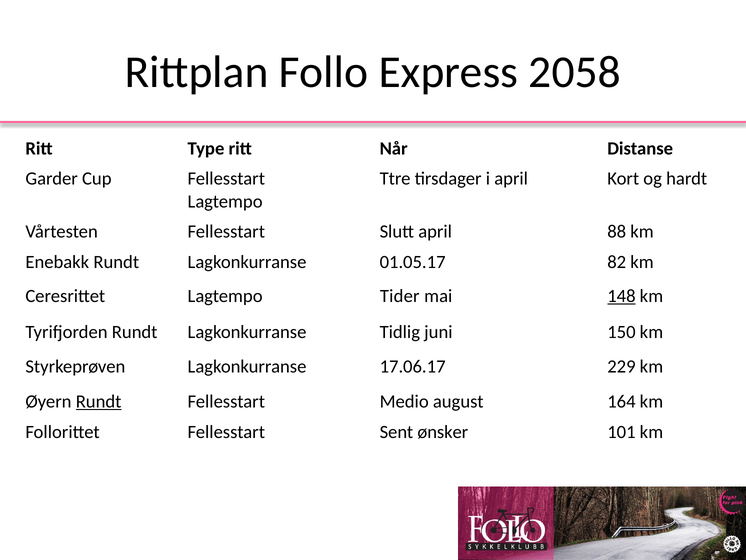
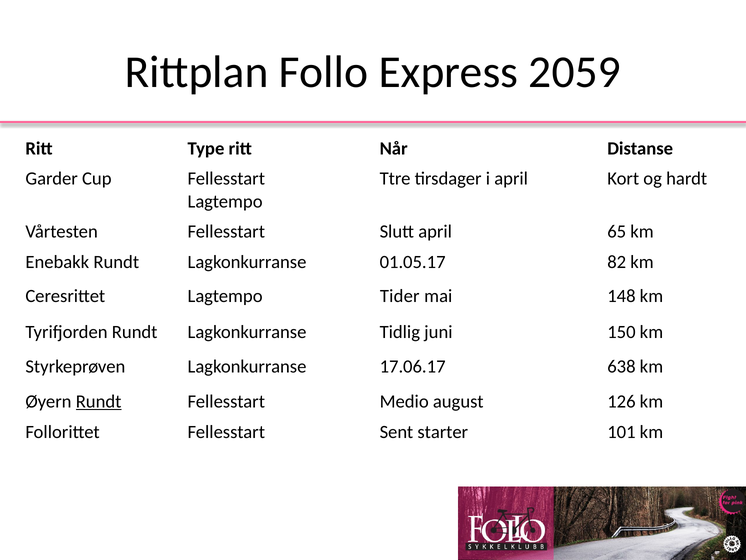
2058: 2058 -> 2059
88: 88 -> 65
148 underline: present -> none
229: 229 -> 638
164: 164 -> 126
ønsker: ønsker -> starter
